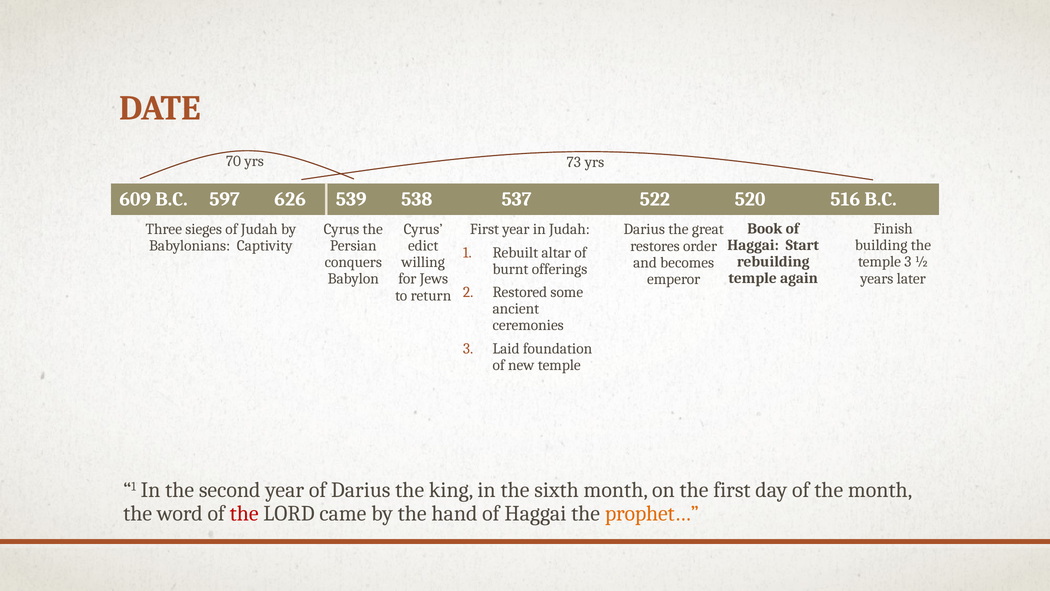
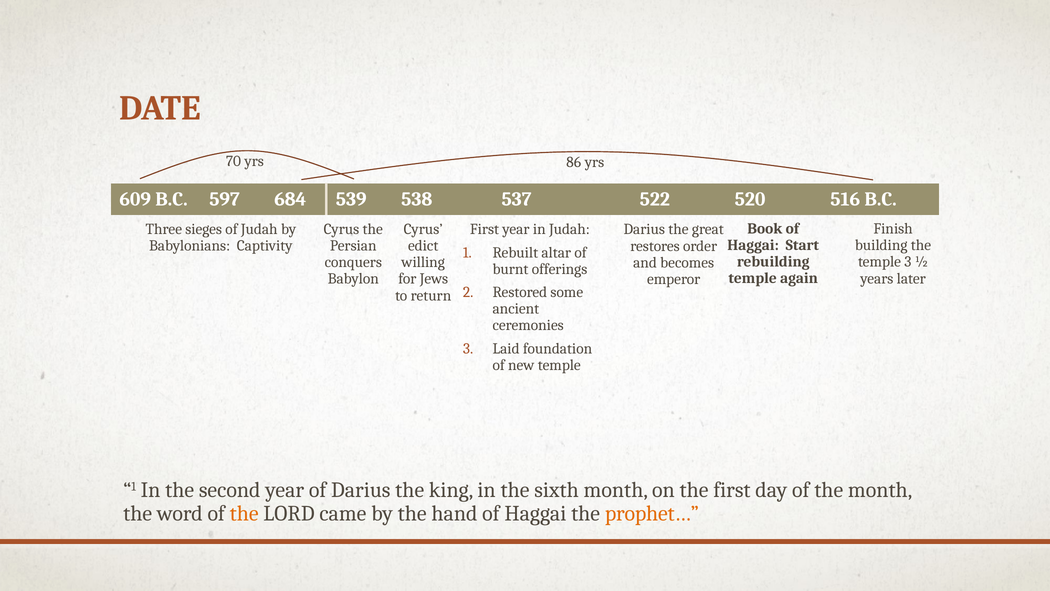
73: 73 -> 86
626: 626 -> 684
the at (244, 513) colour: red -> orange
